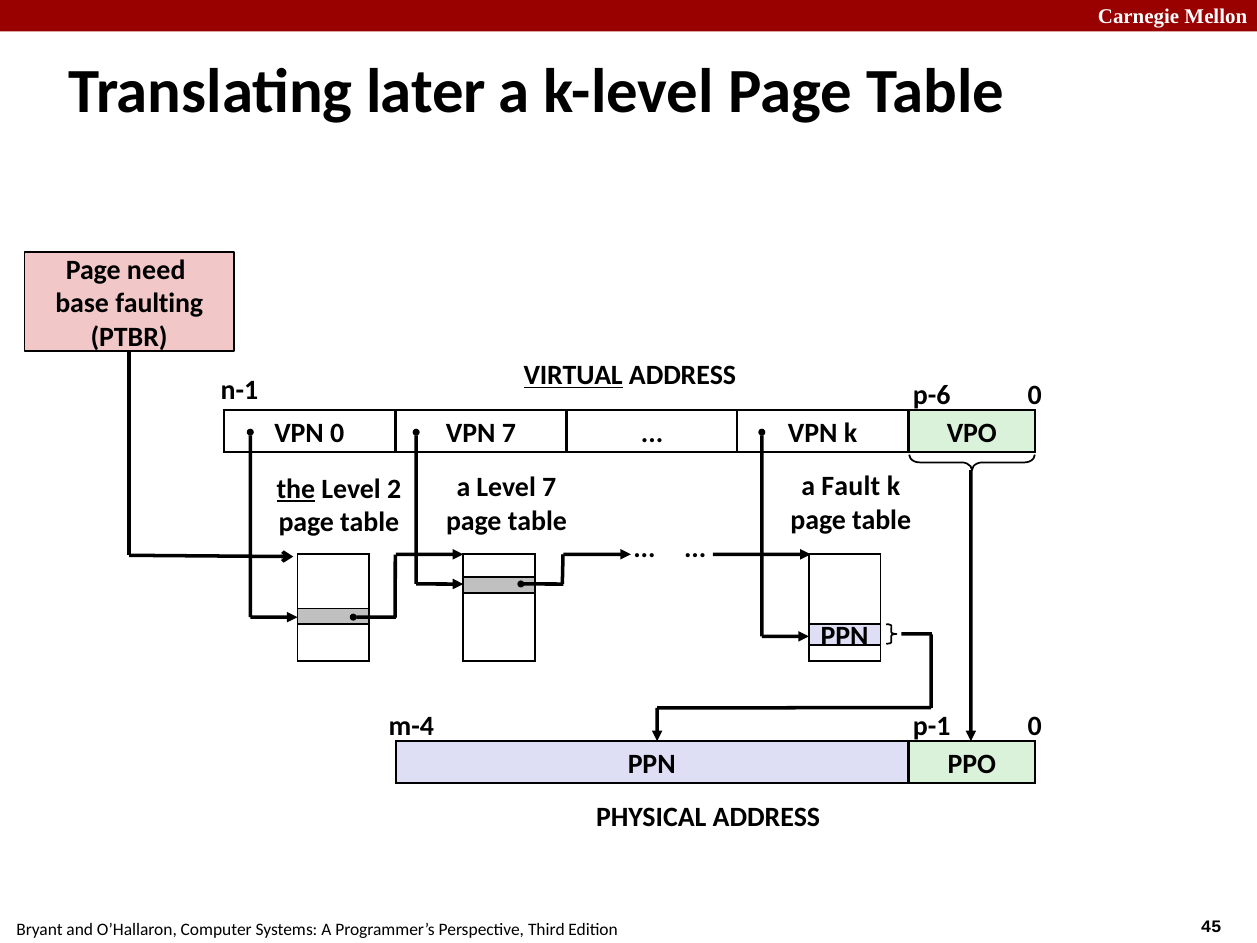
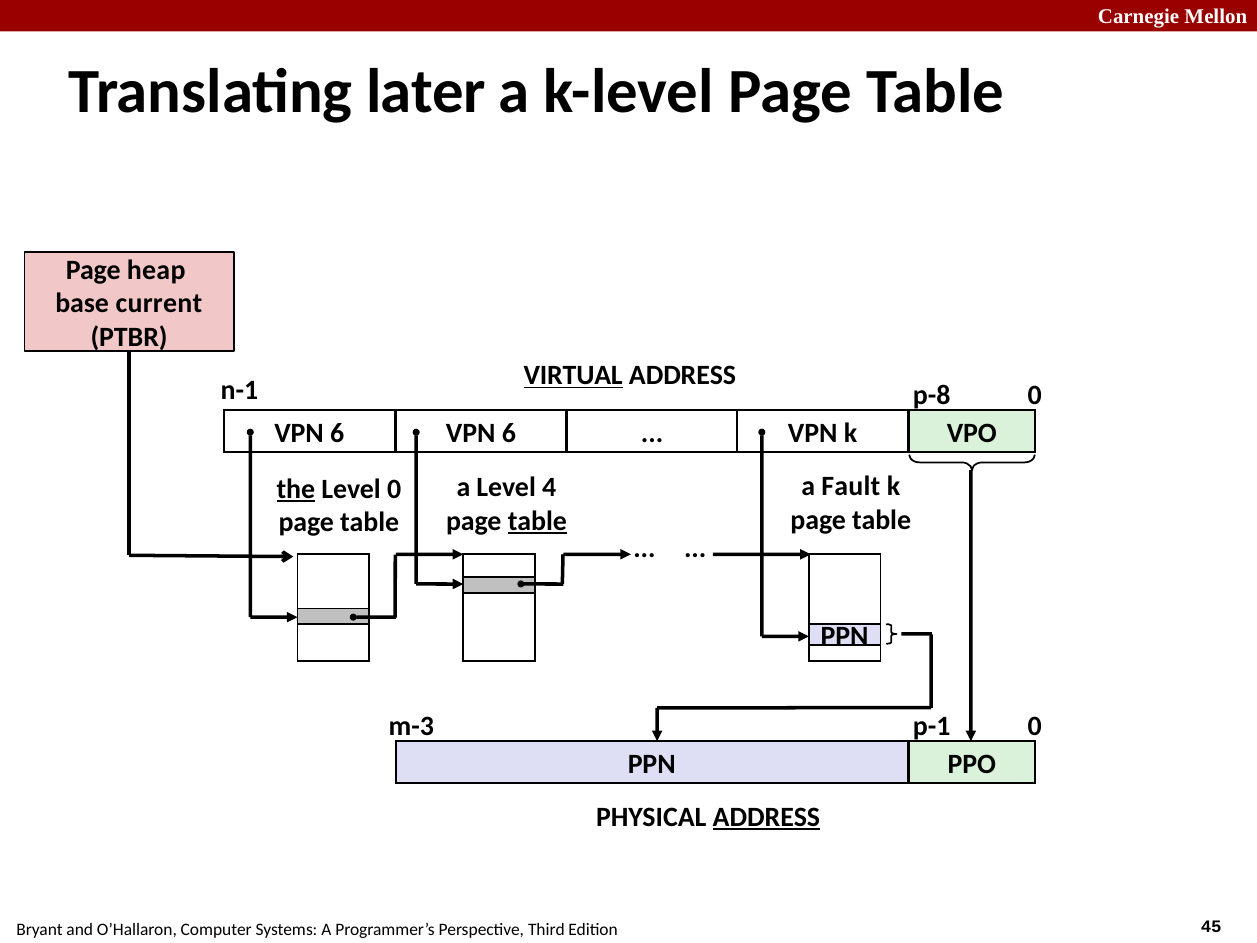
need: need -> heap
faulting: faulting -> current
p-6: p-6 -> p-8
0 at (337, 433): 0 -> 6
7 at (509, 433): 7 -> 6
Level 7: 7 -> 4
Level 2: 2 -> 0
table at (537, 521) underline: none -> present
m-4: m-4 -> m-3
ADDRESS at (766, 817) underline: none -> present
